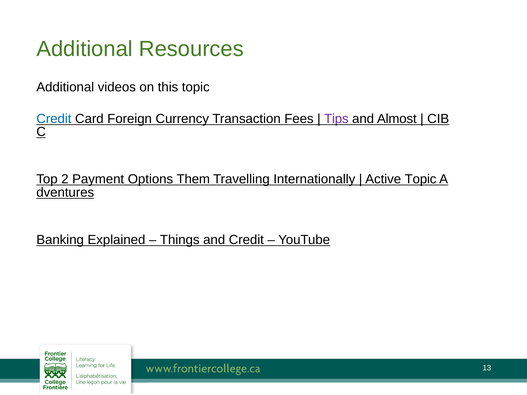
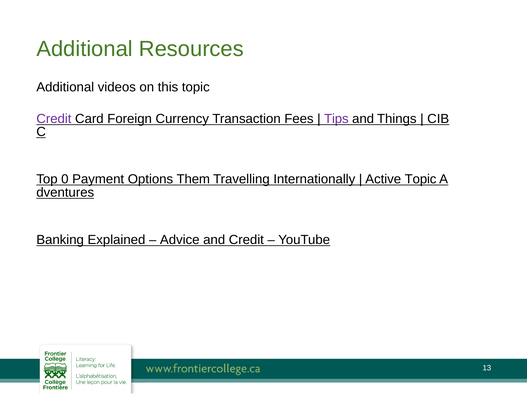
Credit at (54, 119) colour: blue -> purple
Almost: Almost -> Things
2: 2 -> 0
Things: Things -> Advice
